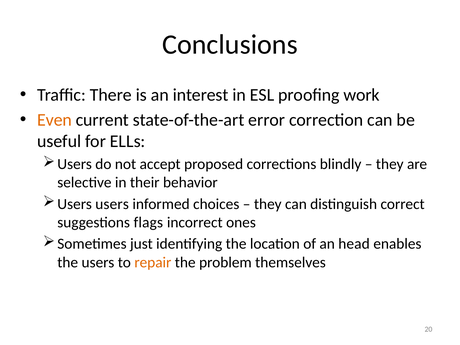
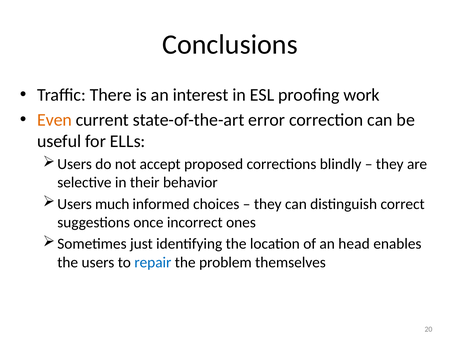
Users users: users -> much
flags: flags -> once
repair colour: orange -> blue
